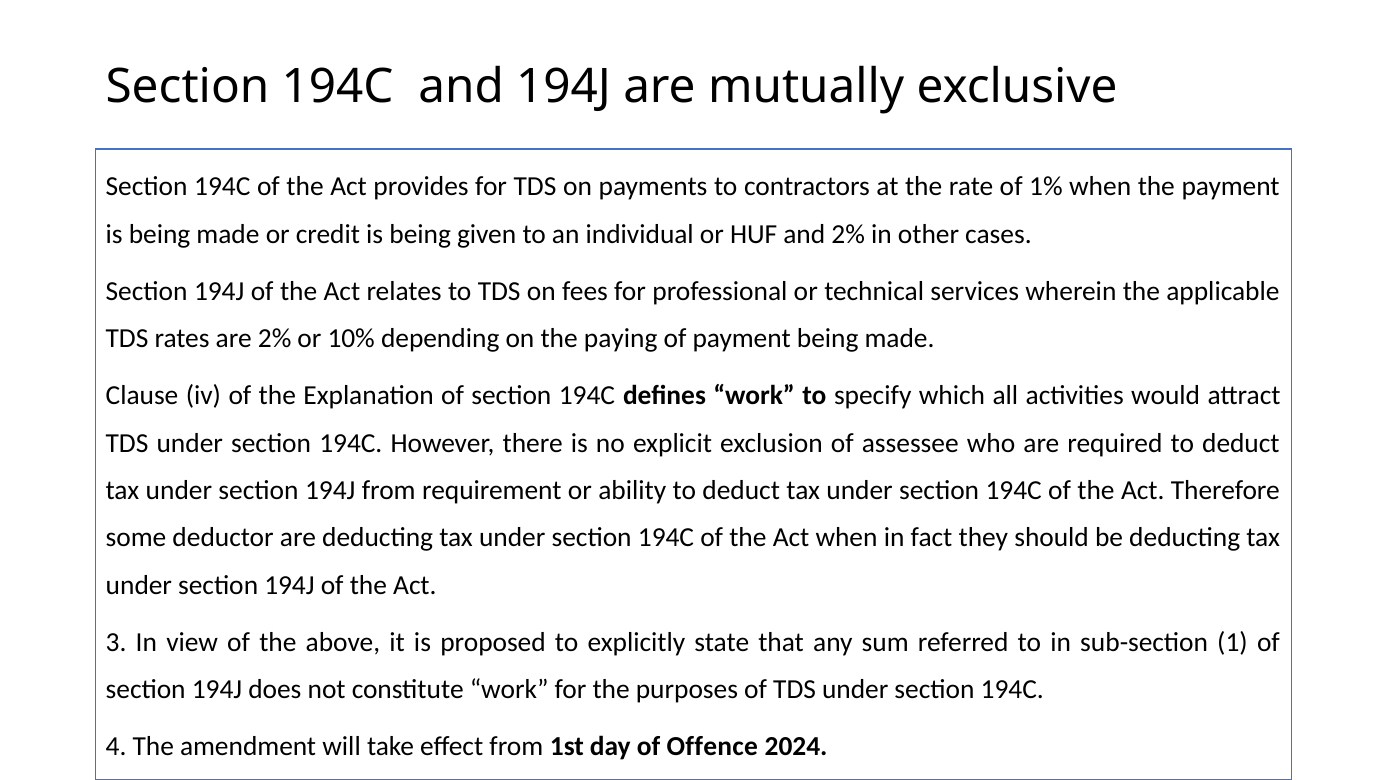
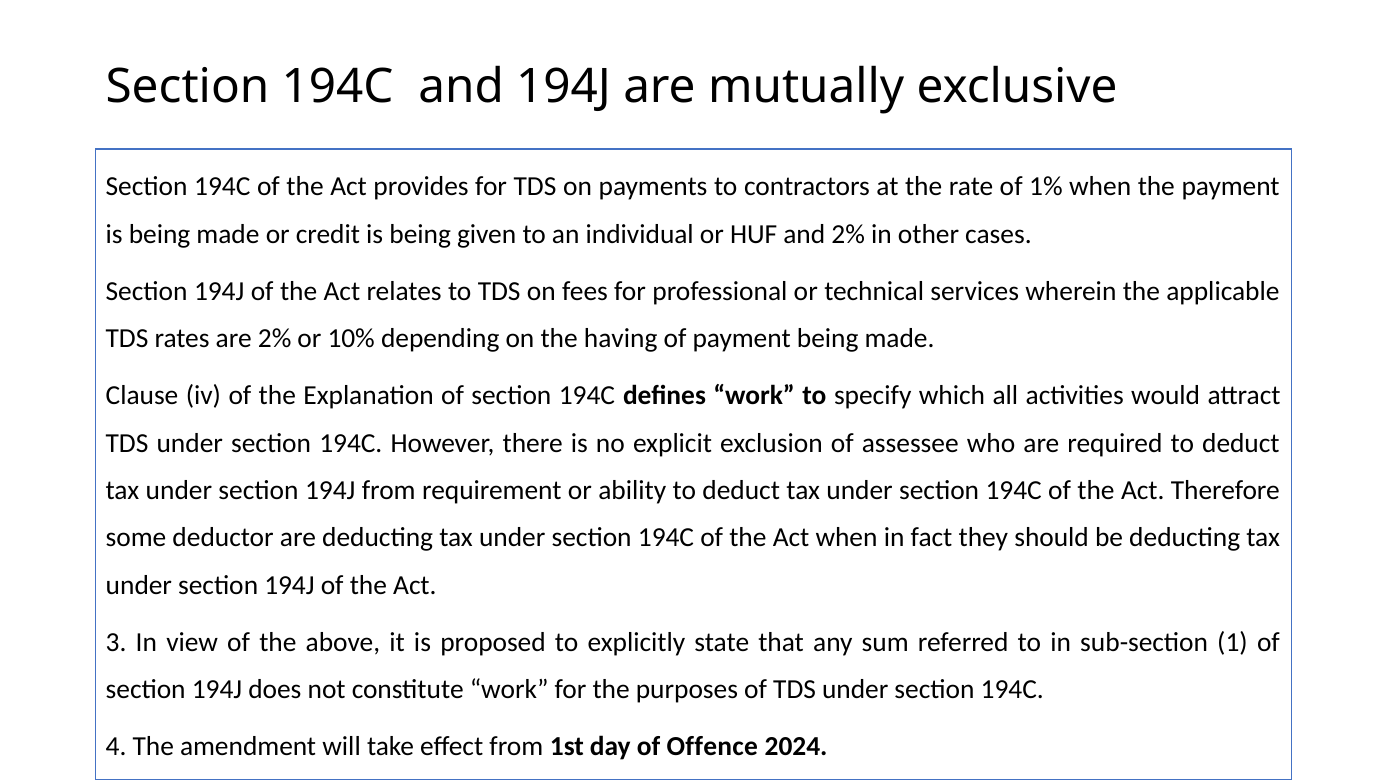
paying: paying -> having
